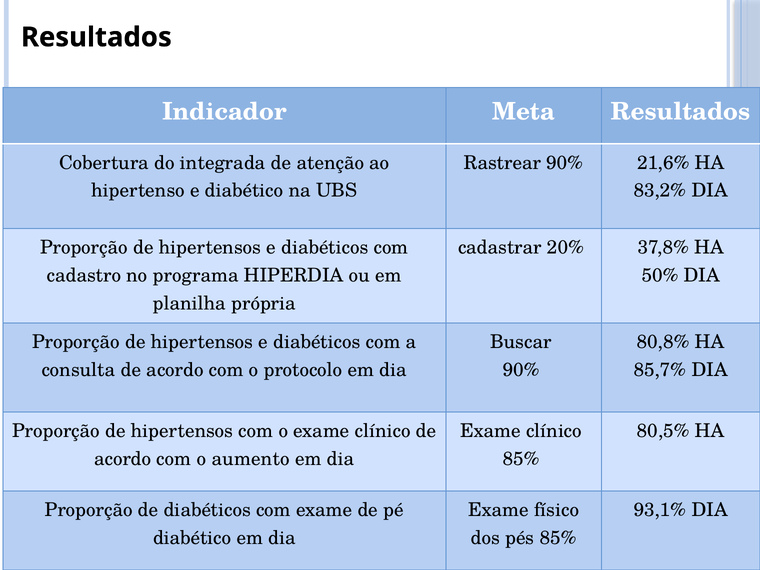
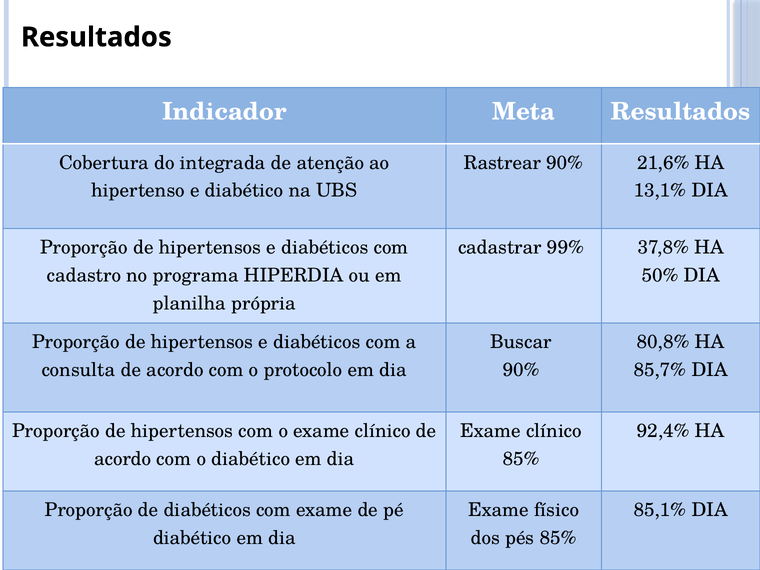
83,2%: 83,2% -> 13,1%
20%: 20% -> 99%
80,5%: 80,5% -> 92,4%
o aumento: aumento -> diabético
93,1%: 93,1% -> 85,1%
